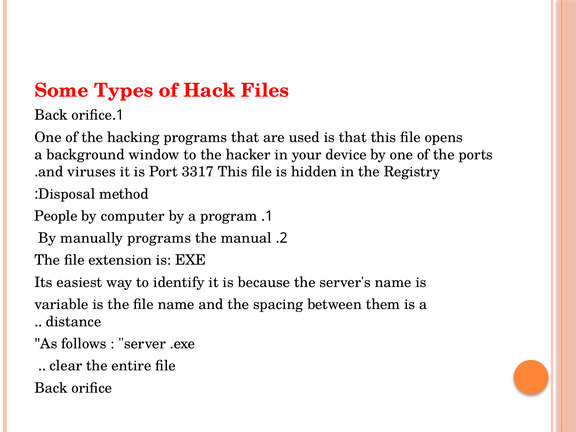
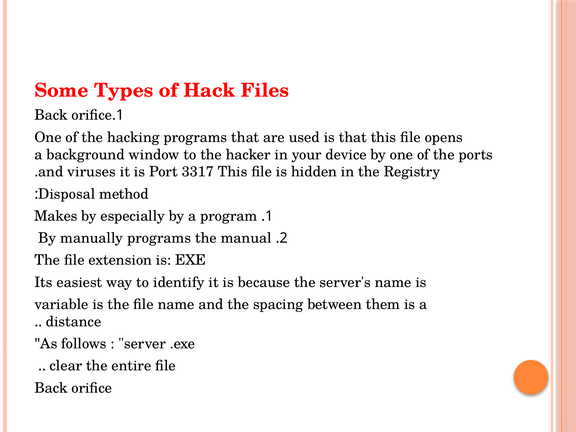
People: People -> Makes
computer: computer -> especially
